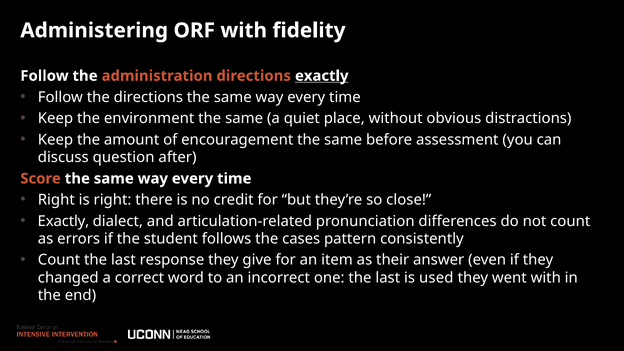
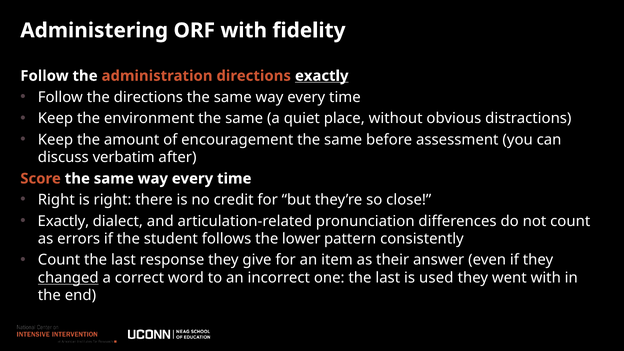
question: question -> verbatim
cases: cases -> lower
changed underline: none -> present
